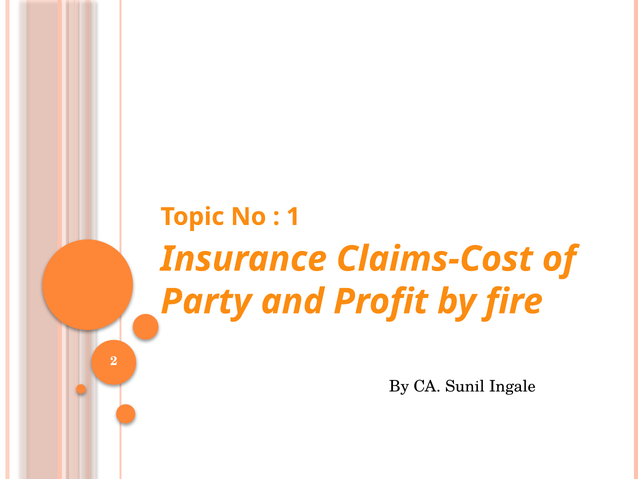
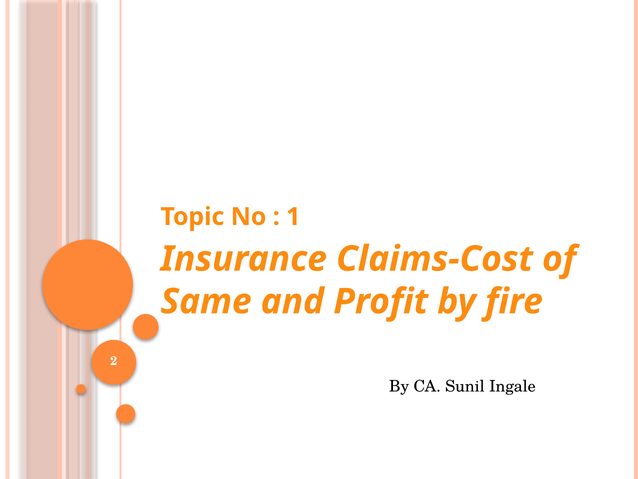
Party: Party -> Same
